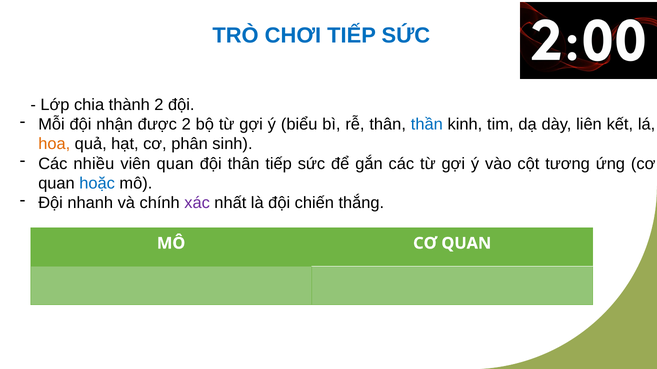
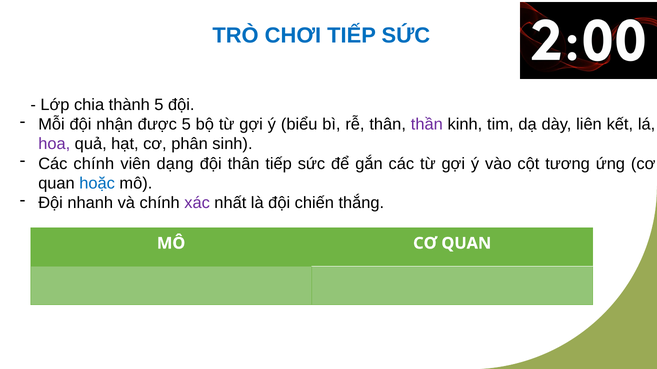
thành 2: 2 -> 5
được 2: 2 -> 5
thần colour: blue -> purple
hoa colour: orange -> purple
Các nhiều: nhiều -> chính
viên quan: quan -> dạng
